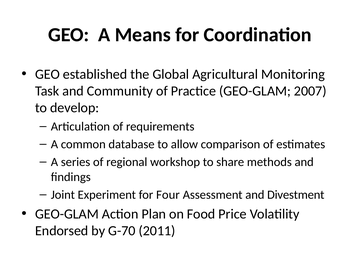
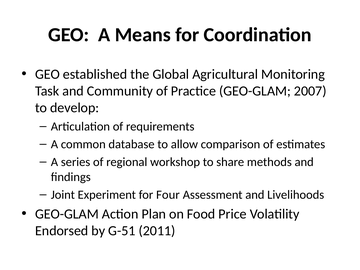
Divestment: Divestment -> Livelihoods
G-70: G-70 -> G-51
